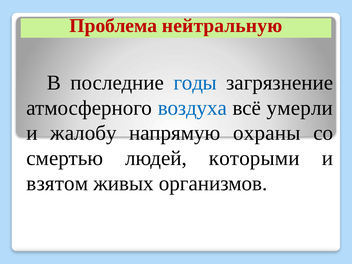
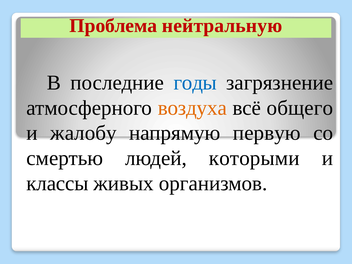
воздуха colour: blue -> orange
умерли: умерли -> общего
охраны: охраны -> первую
взятом: взятом -> классы
